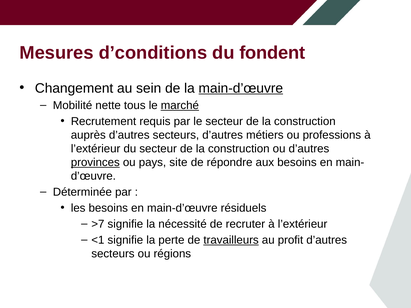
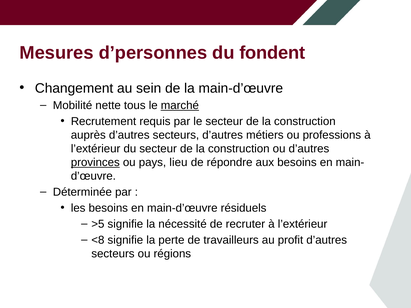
d’conditions: d’conditions -> d’personnes
main-d’œuvre at (241, 88) underline: present -> none
site: site -> lieu
>7: >7 -> >5
<1: <1 -> <8
travailleurs underline: present -> none
